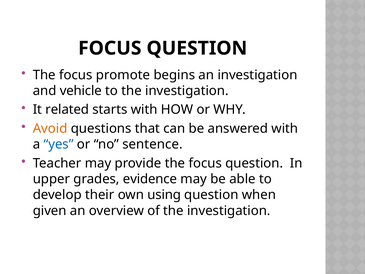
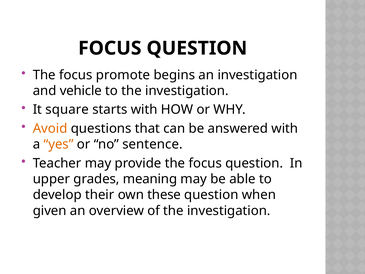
related: related -> square
yes colour: blue -> orange
evidence: evidence -> meaning
using: using -> these
